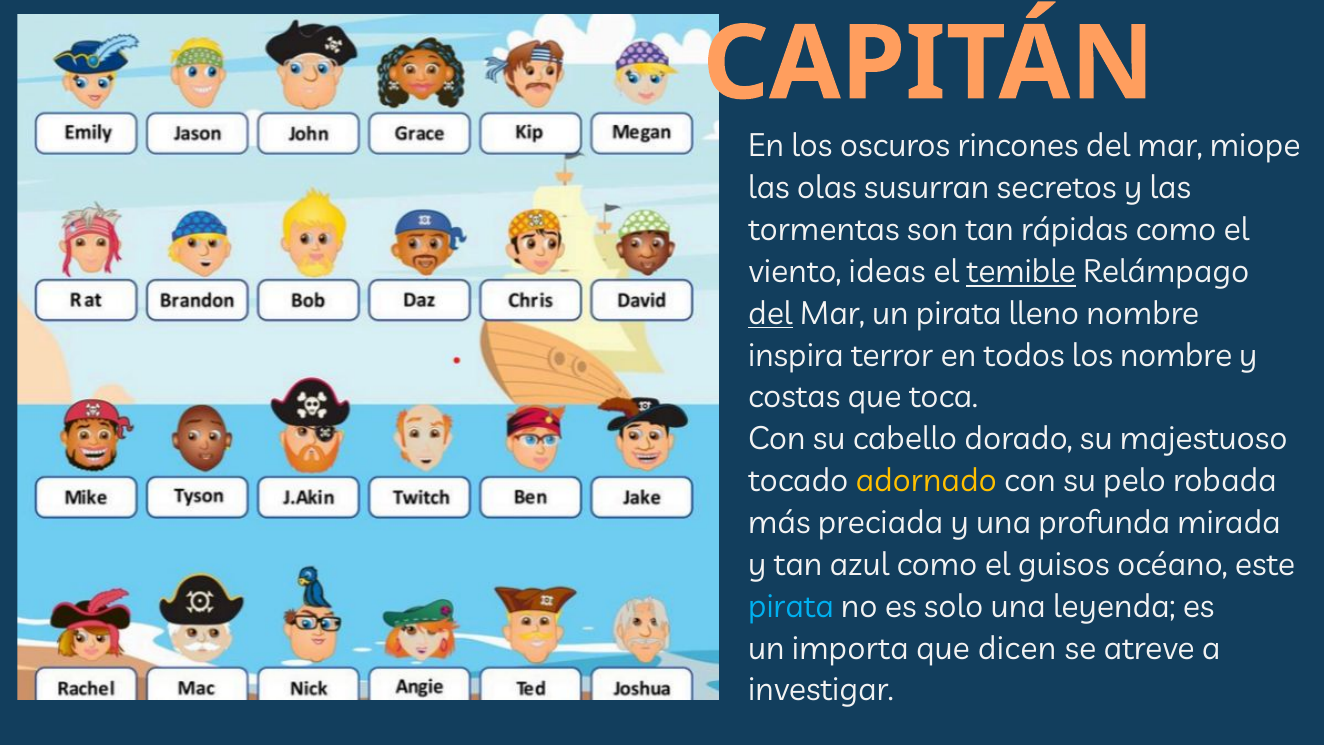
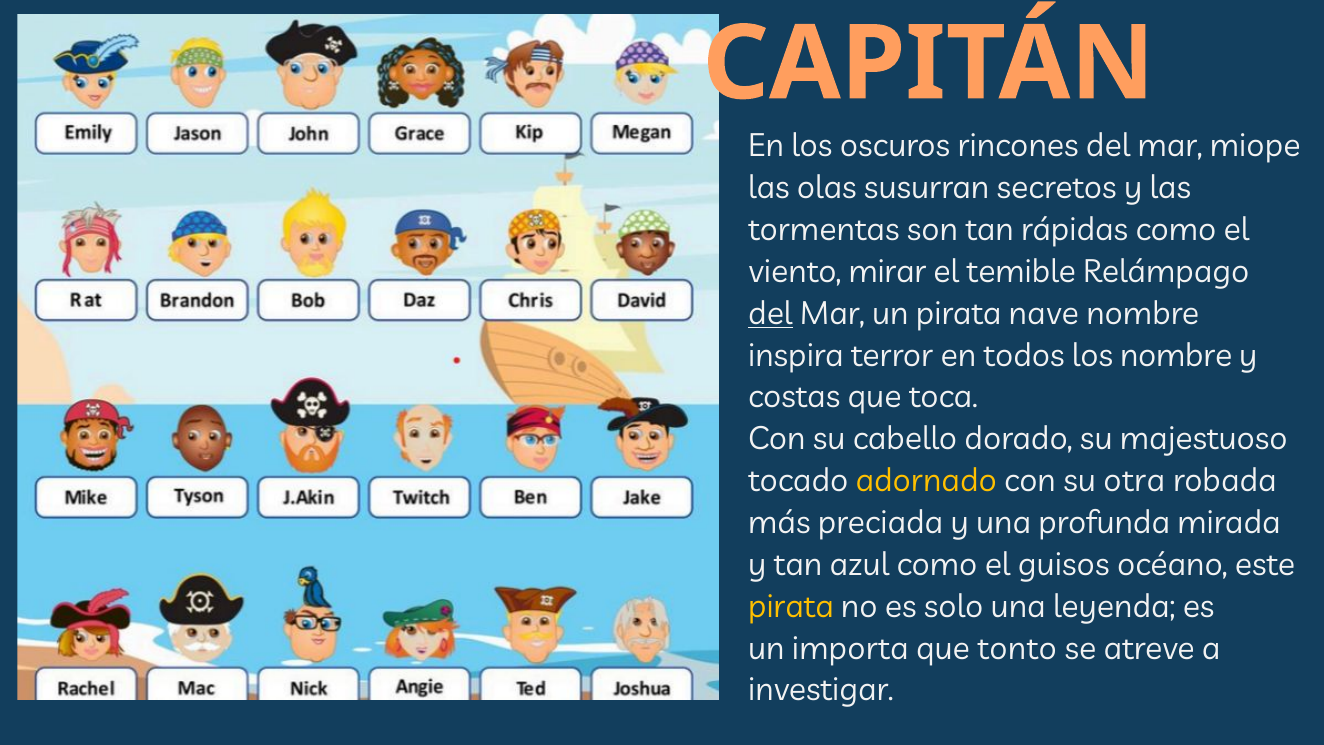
ideas: ideas -> mirar
temible underline: present -> none
lleno: lleno -> nave
pelo: pelo -> otra
pirata at (791, 606) colour: light blue -> yellow
dicen: dicen -> tonto
